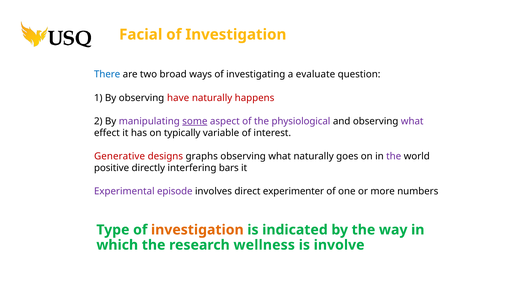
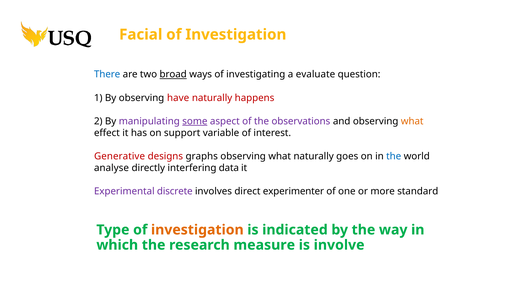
broad underline: none -> present
physiological: physiological -> observations
what at (412, 121) colour: purple -> orange
typically: typically -> support
the at (394, 156) colour: purple -> blue
positive: positive -> analyse
bars: bars -> data
episode: episode -> discrete
numbers: numbers -> standard
wellness: wellness -> measure
